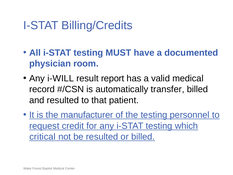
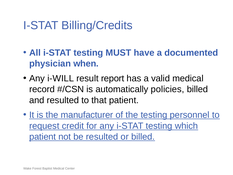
room: room -> when
transfer: transfer -> policies
critical at (42, 137): critical -> patient
